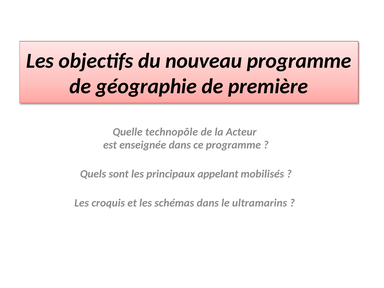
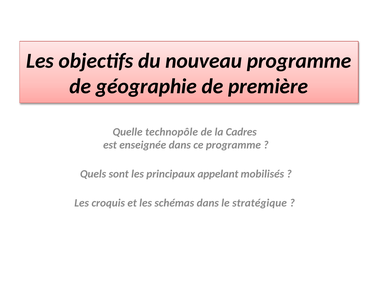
Acteur: Acteur -> Cadres
ultramarins: ultramarins -> stratégique
